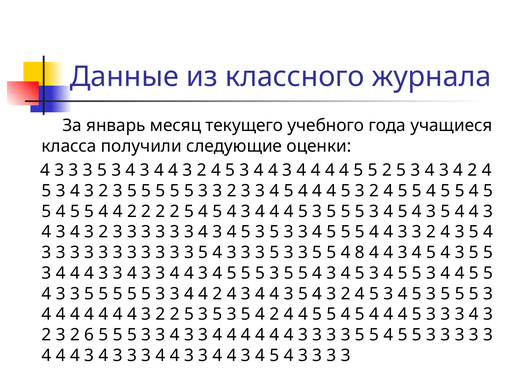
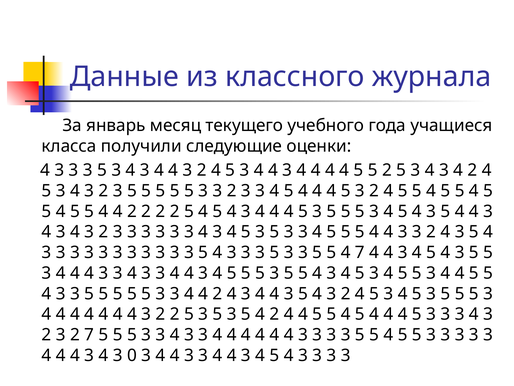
4 8: 8 -> 7
2 6: 6 -> 7
3 at (132, 355): 3 -> 0
